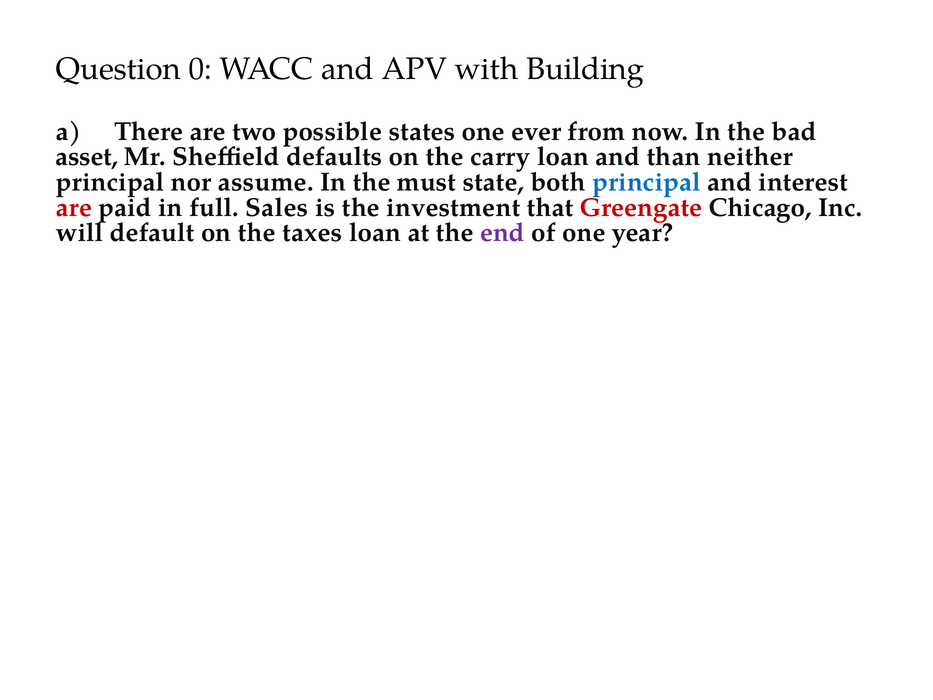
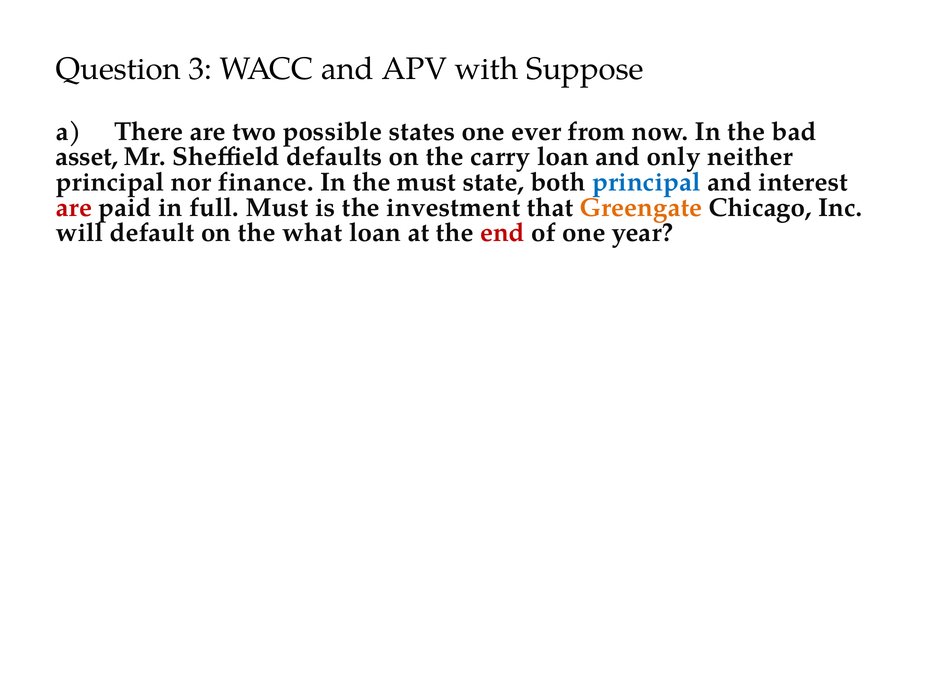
0: 0 -> 3
Building: Building -> Suppose
than: than -> only
assume: assume -> finance
full Sales: Sales -> Must
Greengate colour: red -> orange
taxes: taxes -> what
end colour: purple -> red
